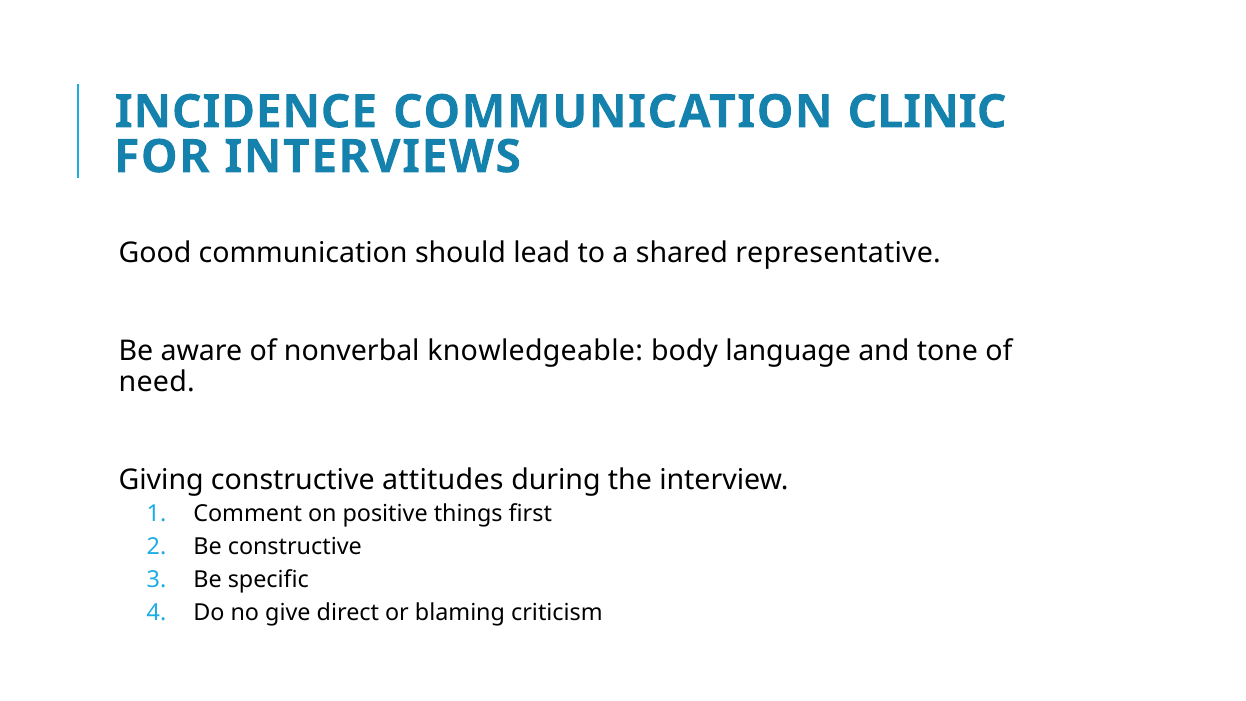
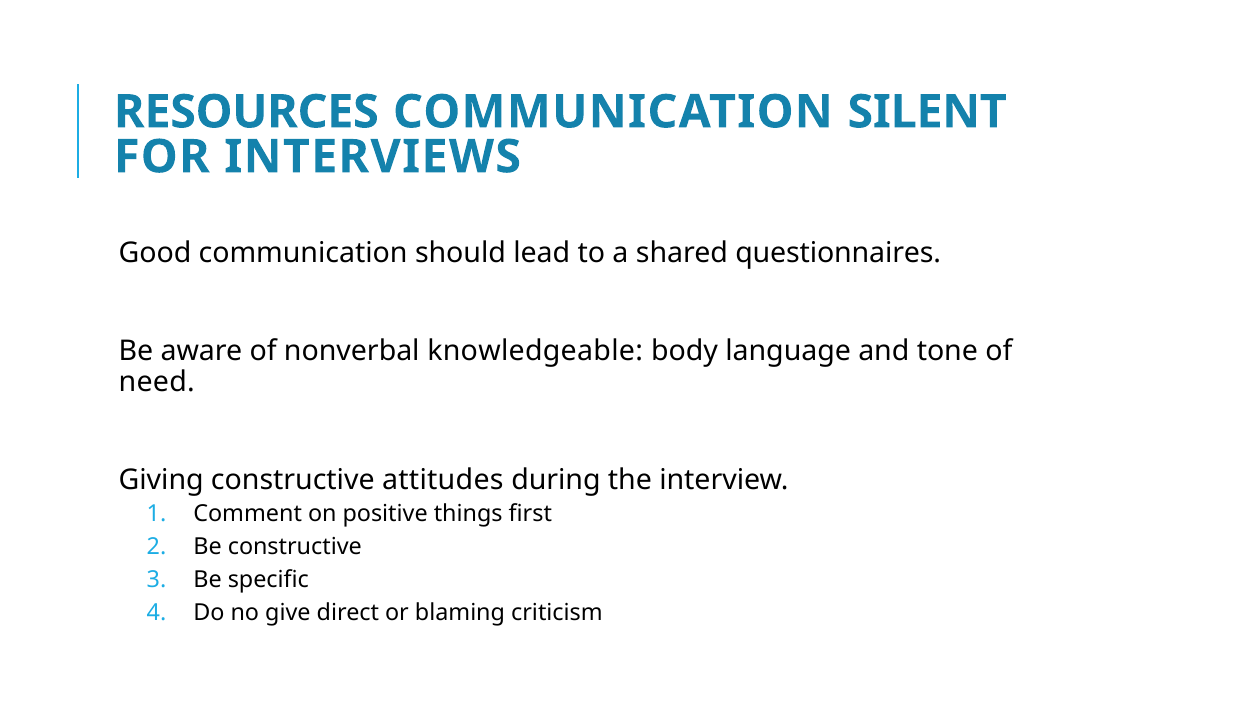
INCIDENCE: INCIDENCE -> RESOURCES
CLINIC: CLINIC -> SILENT
representative: representative -> questionnaires
